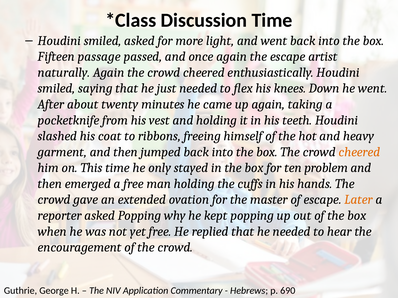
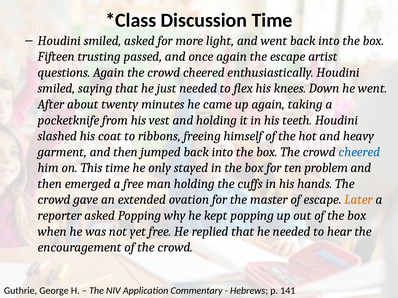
passage: passage -> trusting
naturally: naturally -> questions
cheered at (359, 152) colour: orange -> blue
690: 690 -> 141
